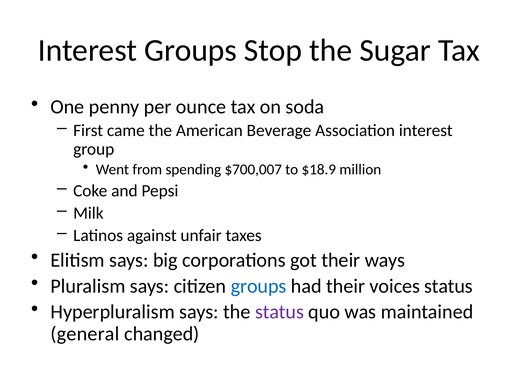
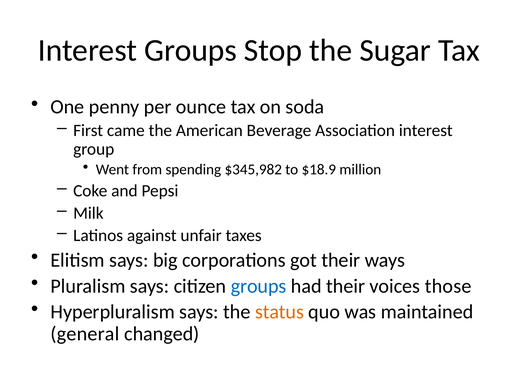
$700,007: $700,007 -> $345,982
voices status: status -> those
status at (279, 312) colour: purple -> orange
